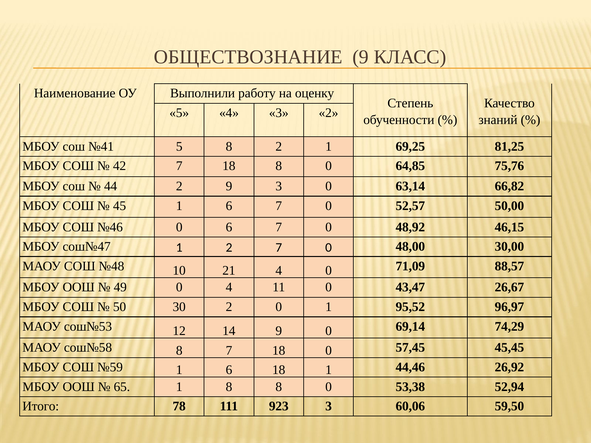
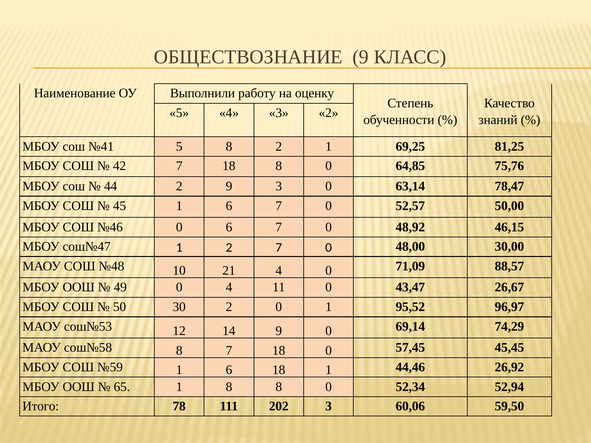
66,82: 66,82 -> 78,47
53,38: 53,38 -> 52,34
923: 923 -> 202
